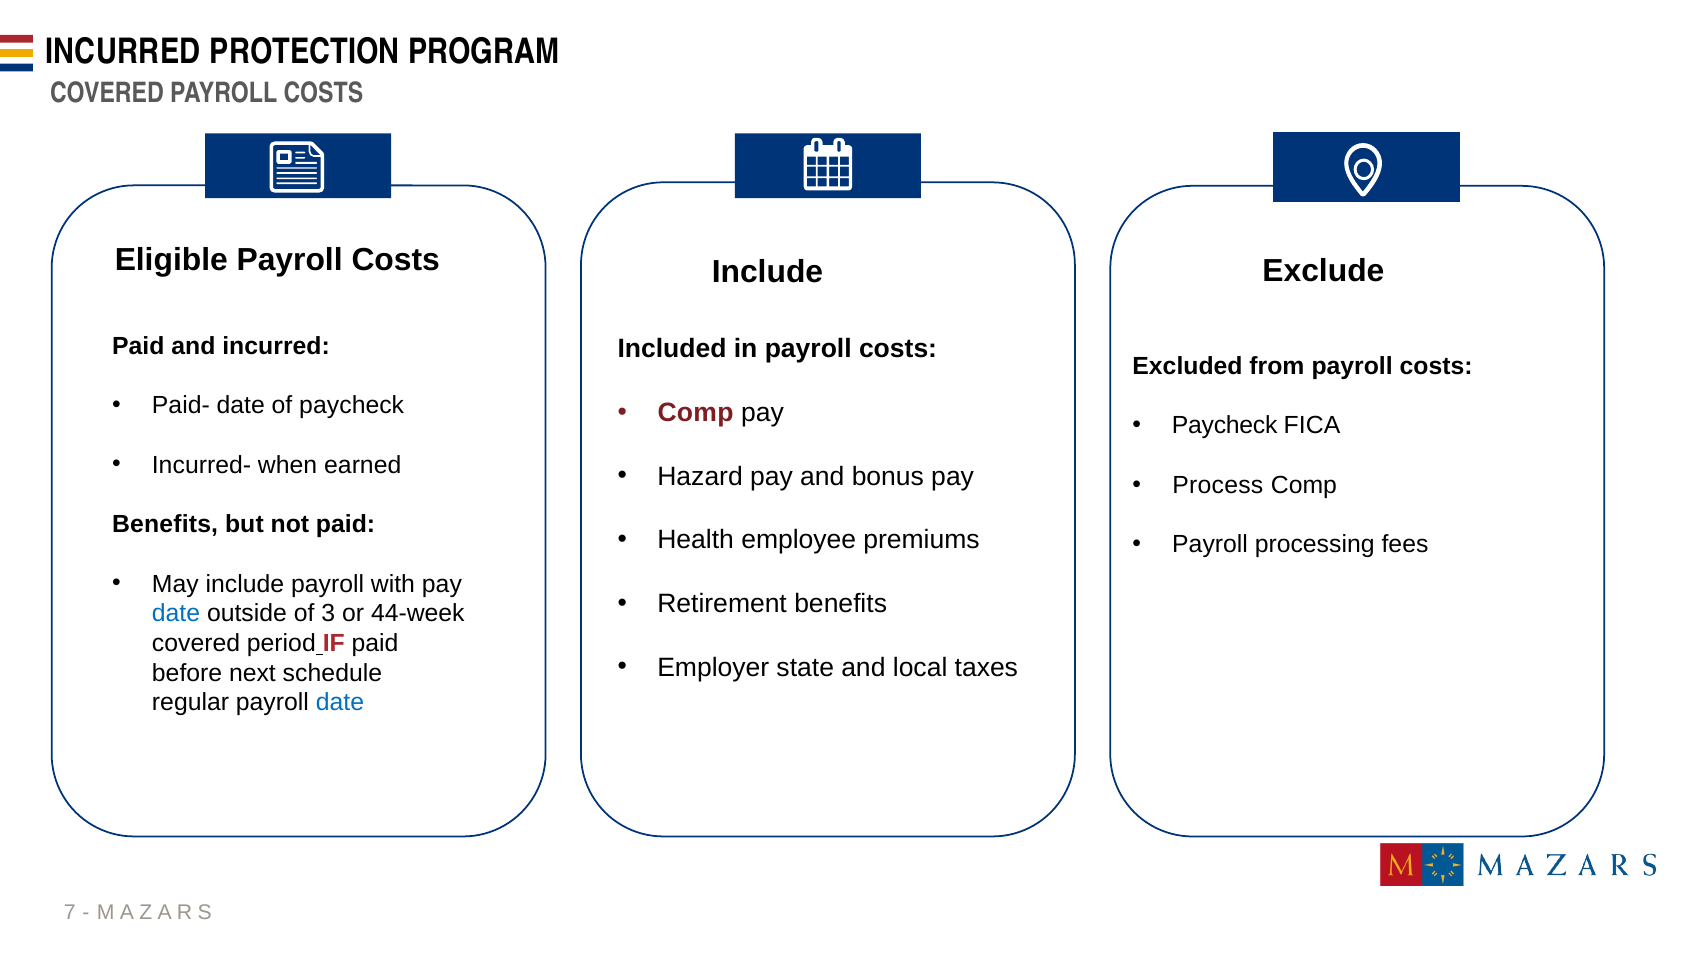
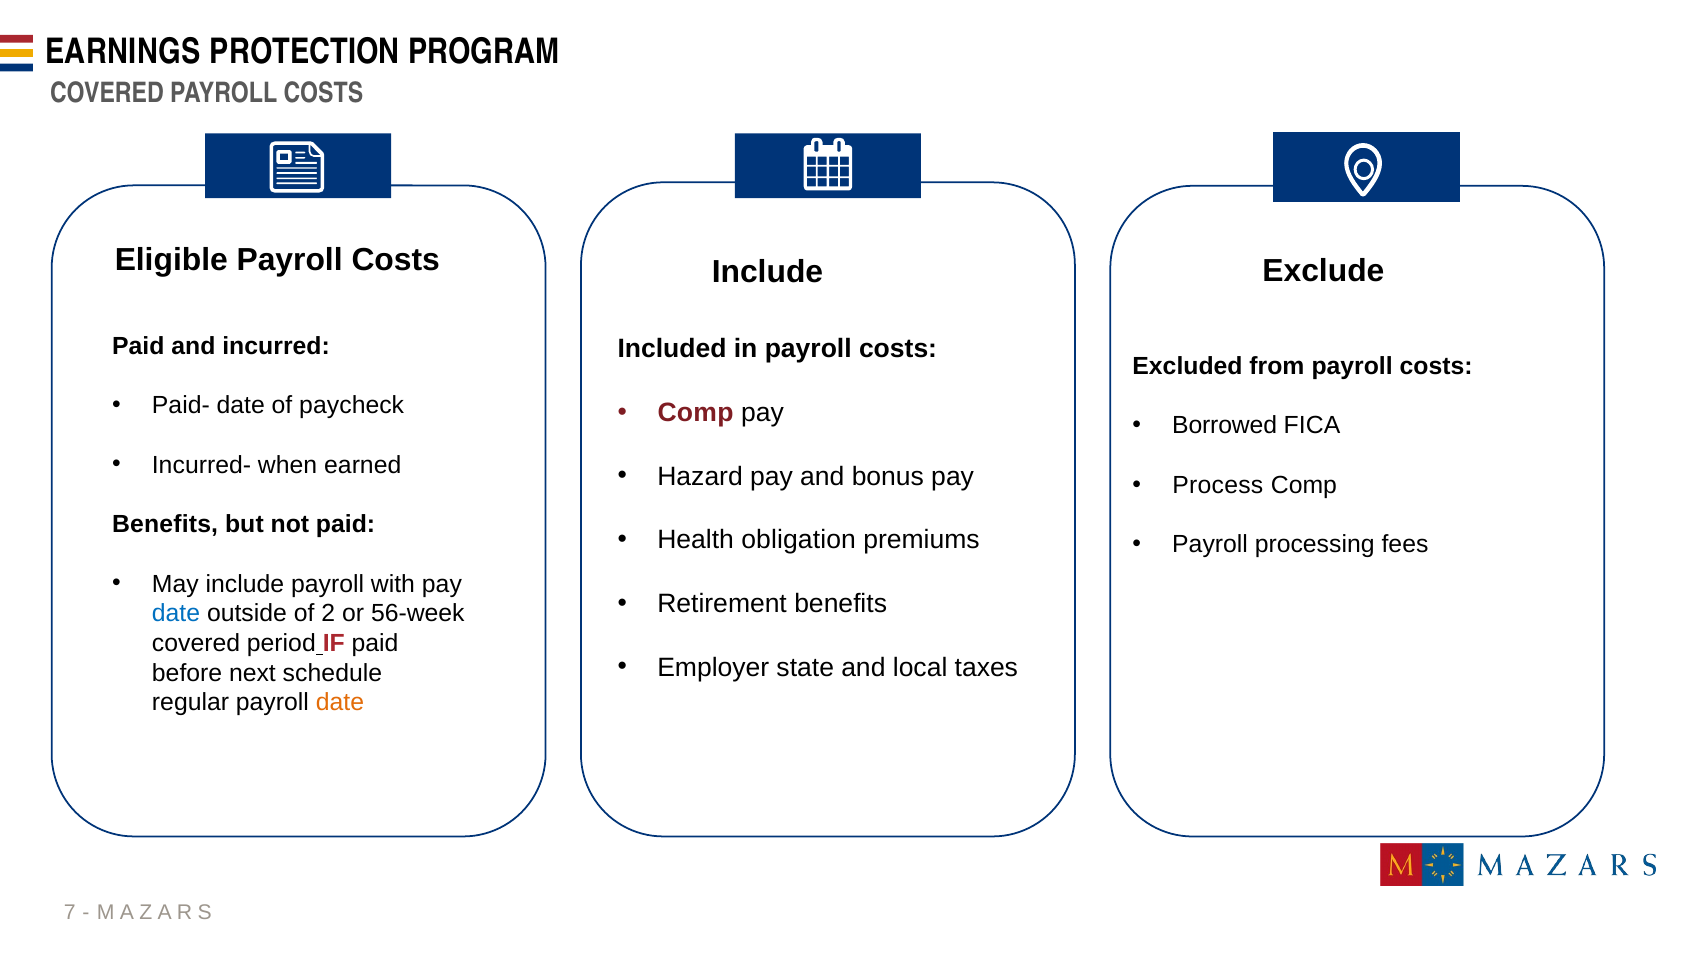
INCURRED at (123, 52): INCURRED -> EARNINGS
Paycheck at (1225, 426): Paycheck -> Borrowed
employee: employee -> obligation
3: 3 -> 2
44-week: 44-week -> 56-week
date at (340, 703) colour: blue -> orange
